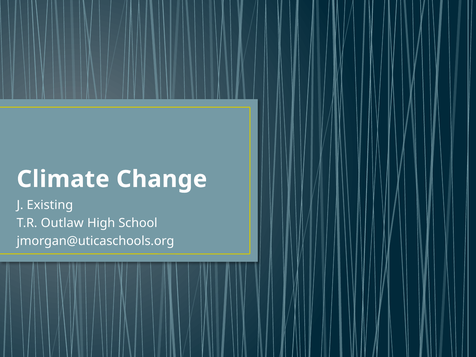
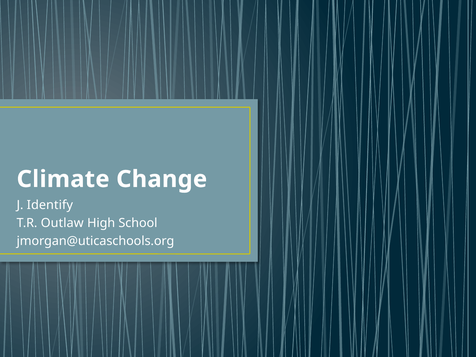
Existing: Existing -> Identify
